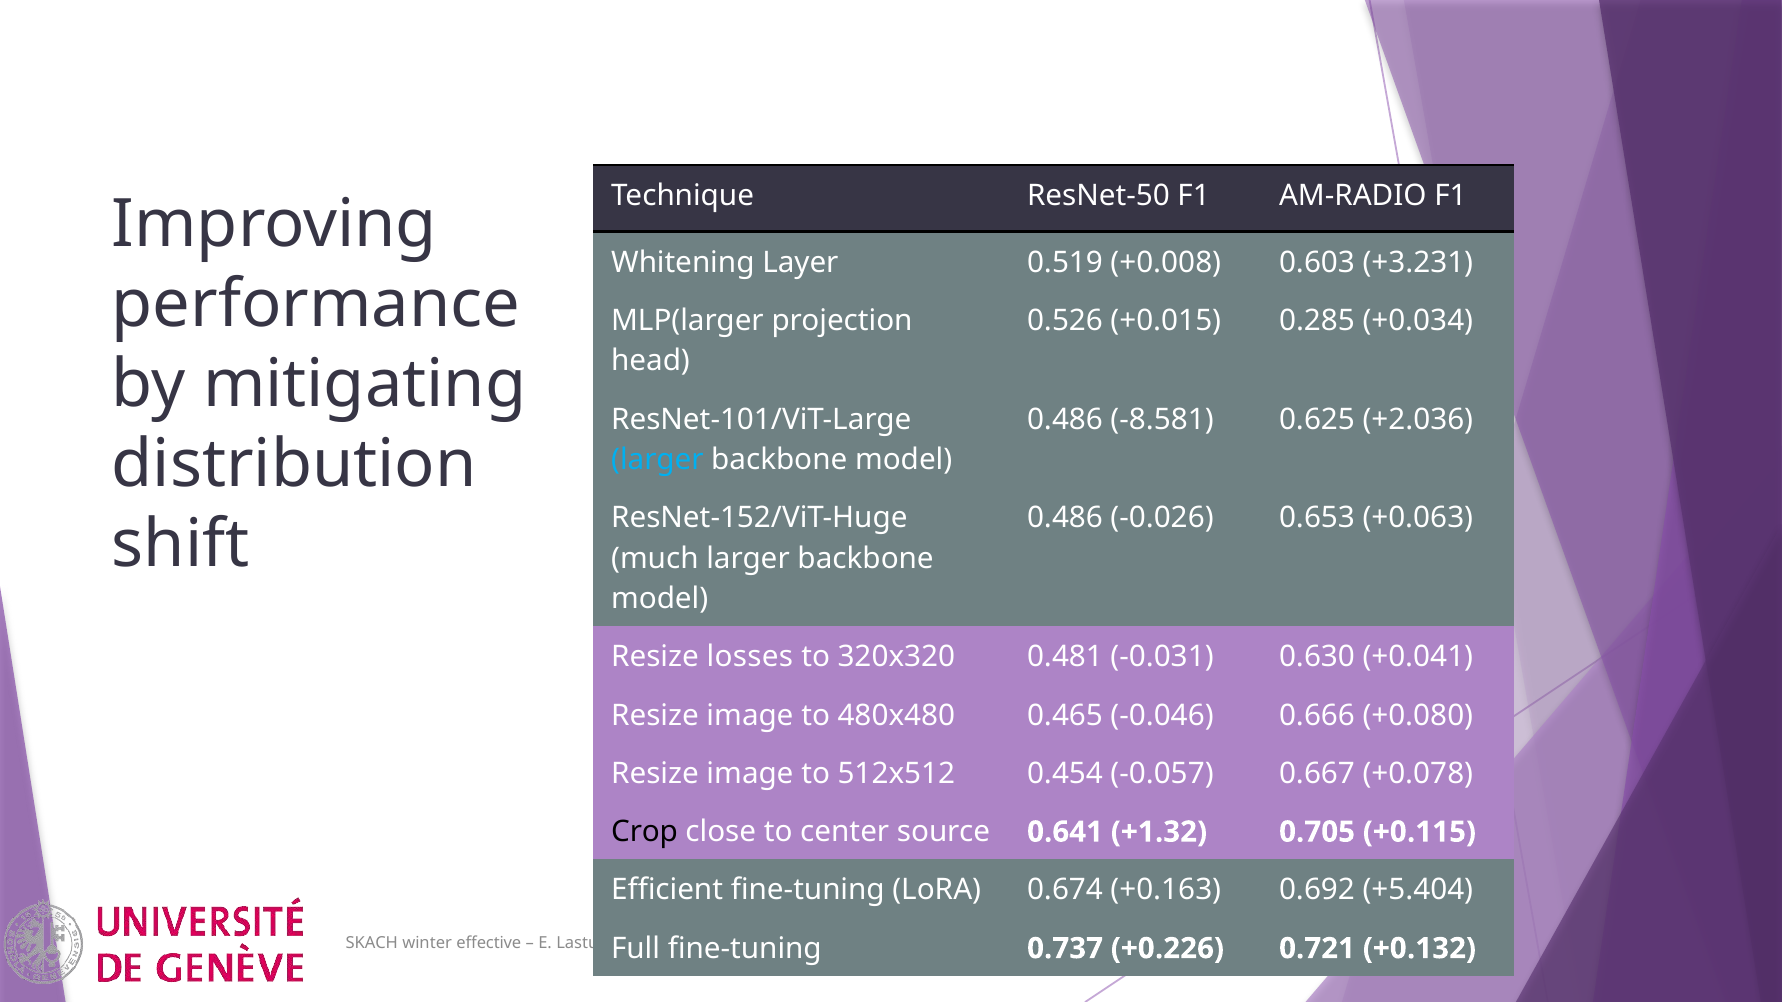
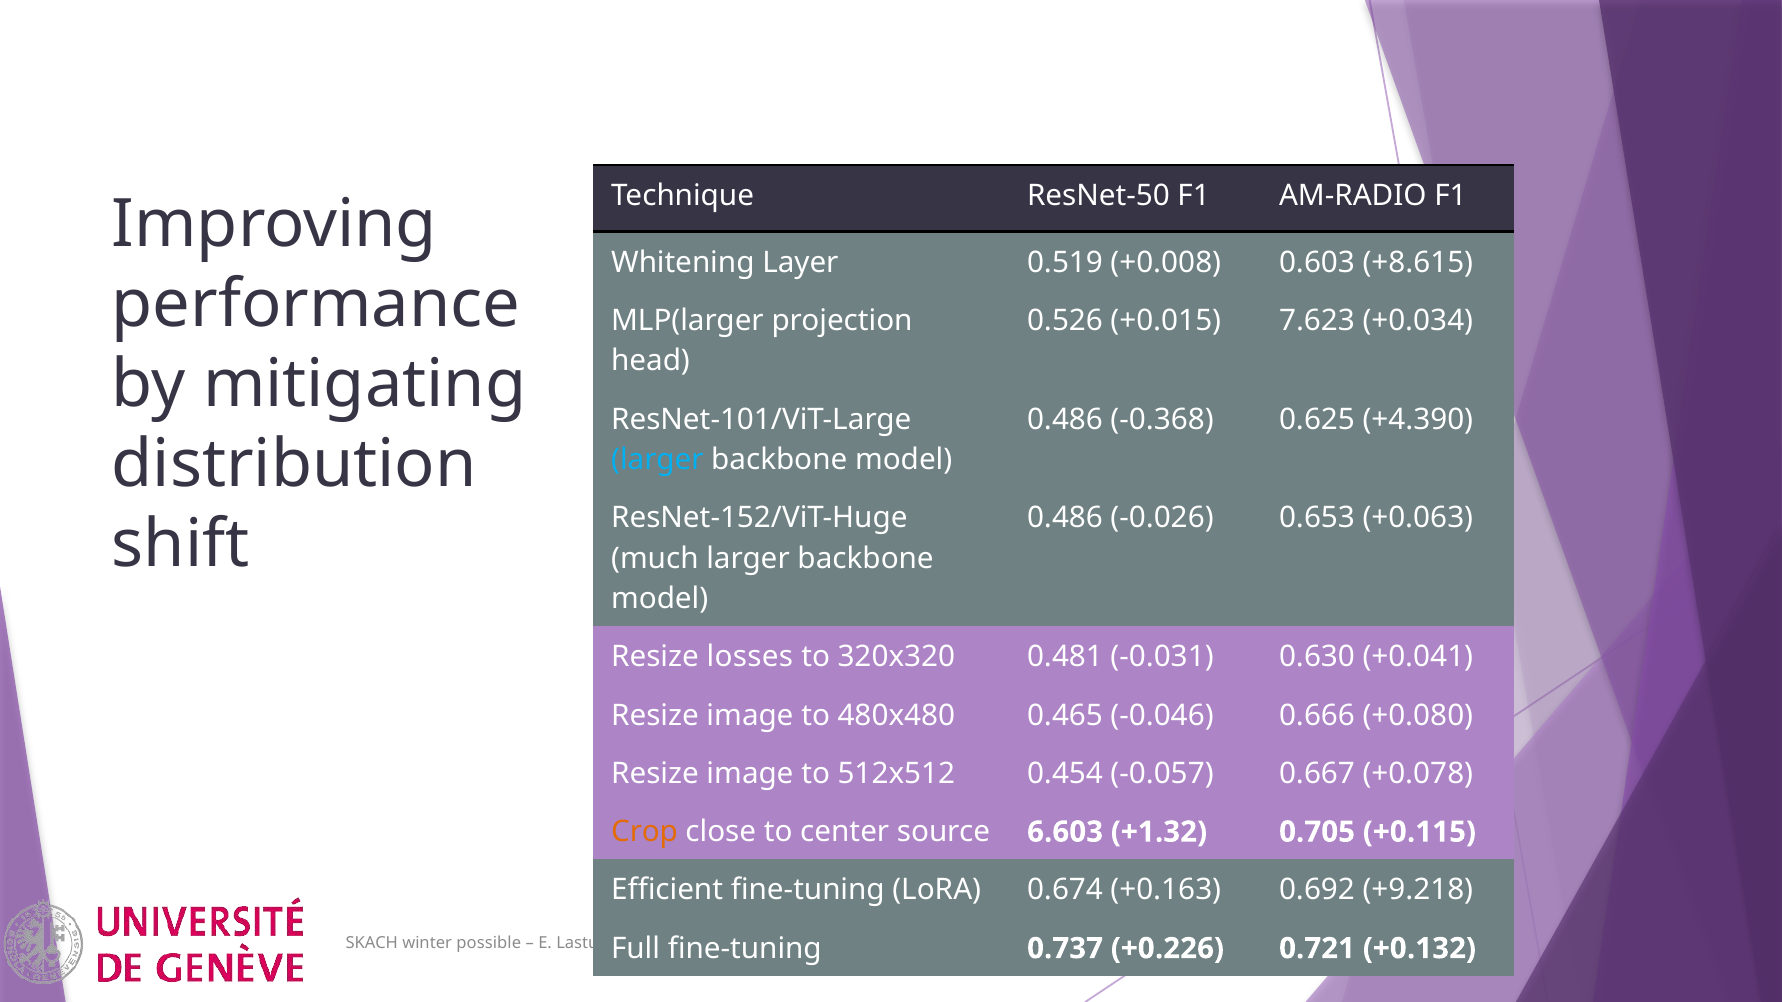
+3.231: +3.231 -> +8.615
0.285: 0.285 -> 7.623
-8.581: -8.581 -> -0.368
+2.036: +2.036 -> +4.390
Crop colour: black -> orange
0.641: 0.641 -> 6.603
+5.404: +5.404 -> +9.218
effective: effective -> possible
